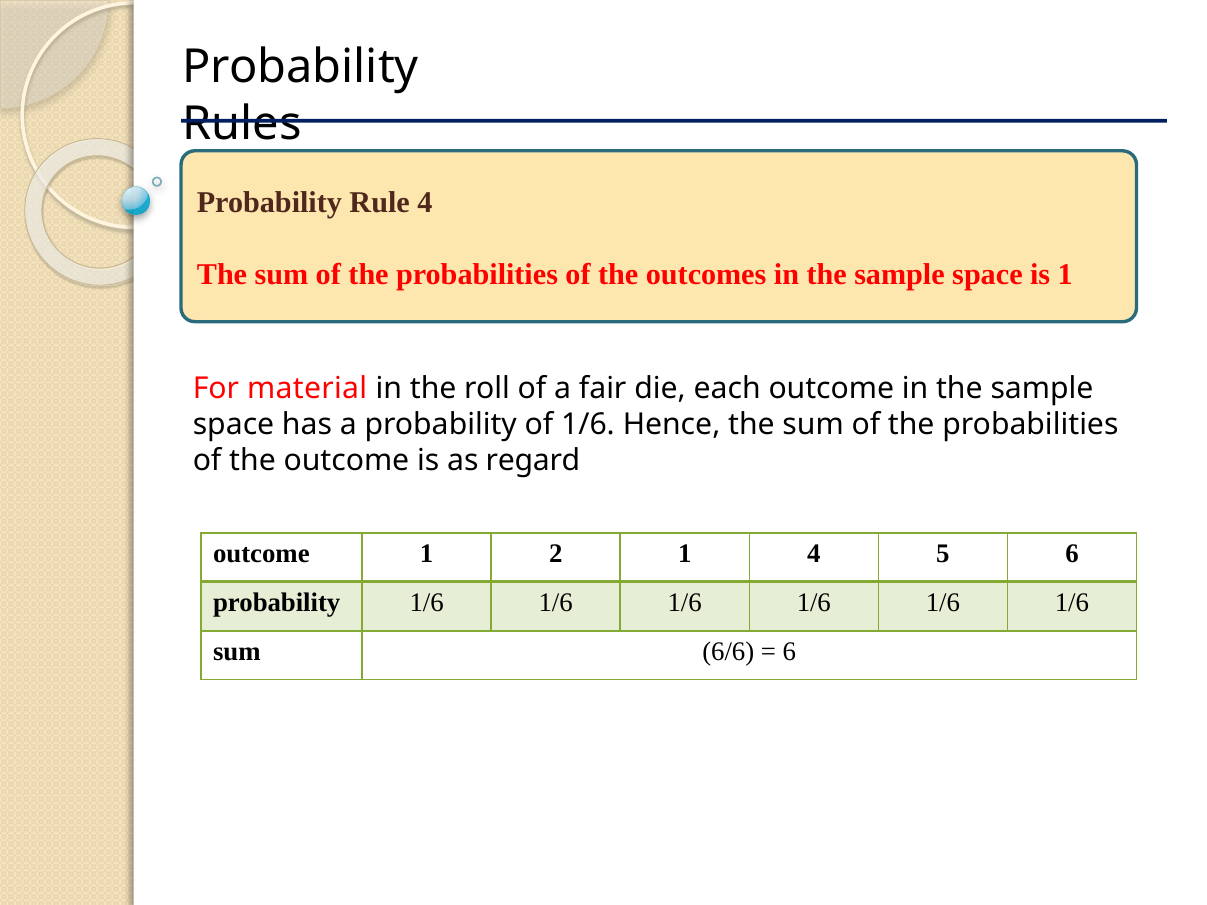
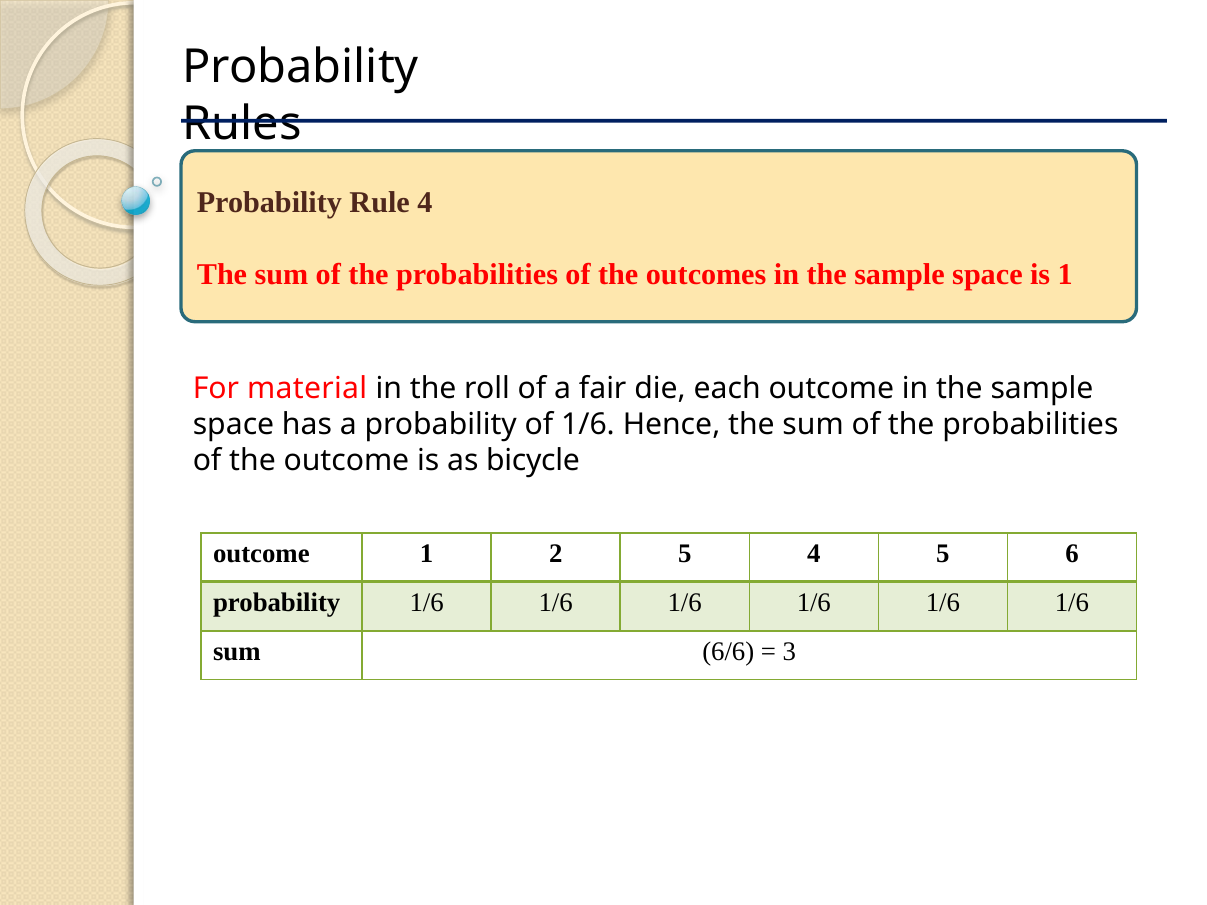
regard: regard -> bicycle
2 1: 1 -> 5
6 at (789, 652): 6 -> 3
